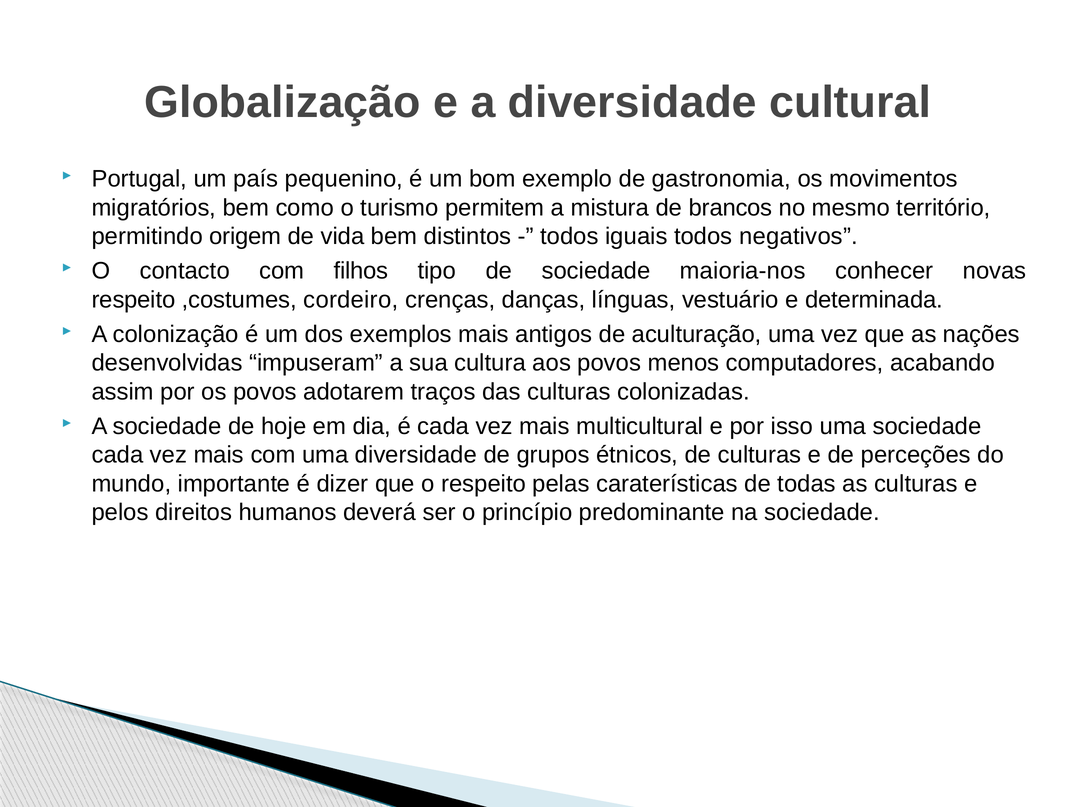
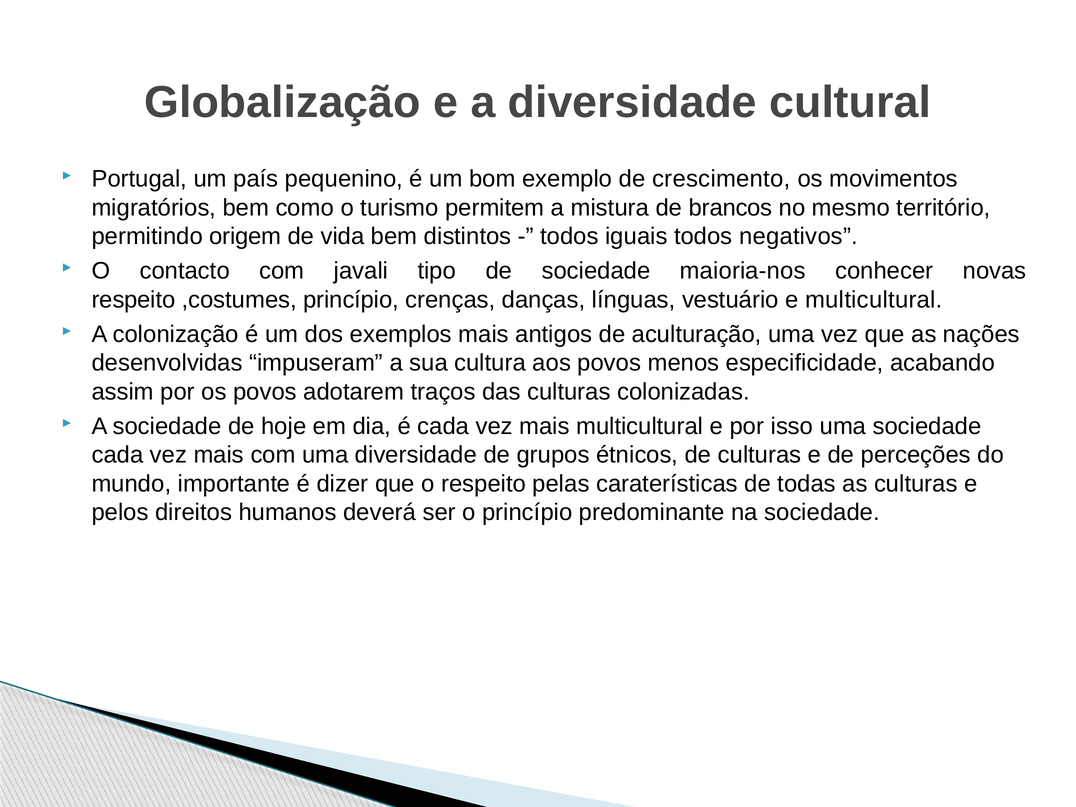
gastronomia: gastronomia -> crescimento
filhos: filhos -> javali
,costumes cordeiro: cordeiro -> princípio
e determinada: determinada -> multicultural
computadores: computadores -> especificidade
